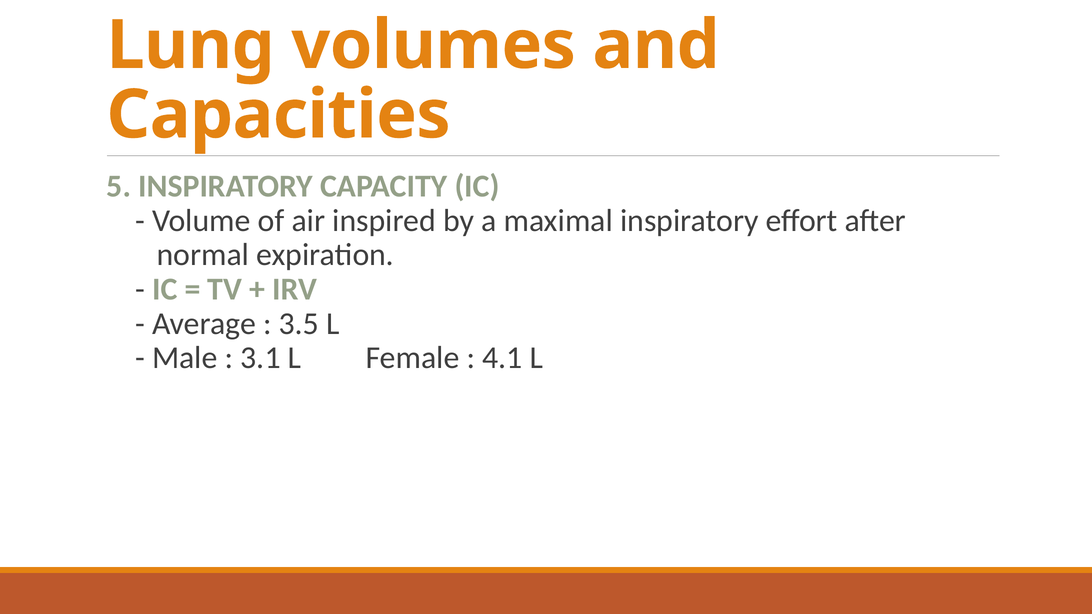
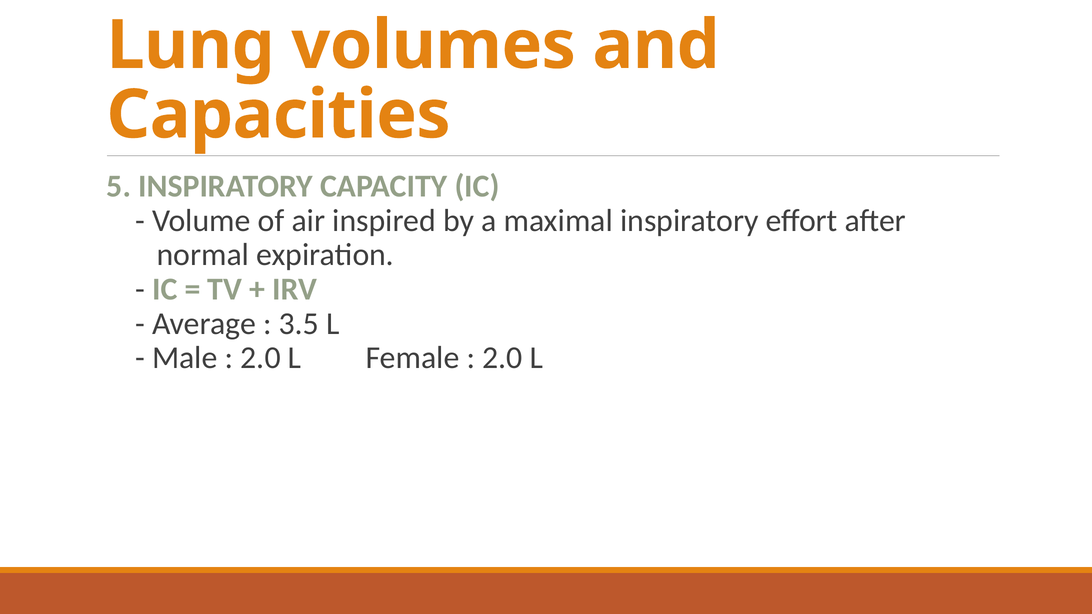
3.1 at (260, 358): 3.1 -> 2.0
4.1 at (502, 358): 4.1 -> 2.0
